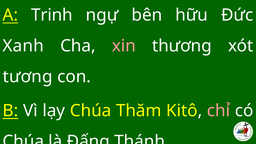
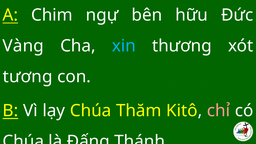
Trinh: Trinh -> Chim
Xanh: Xanh -> Vàng
xin colour: pink -> light blue
